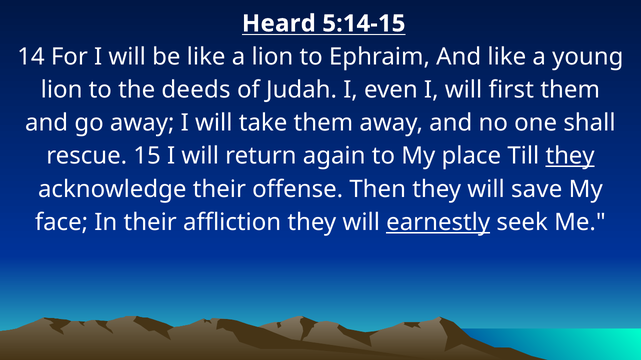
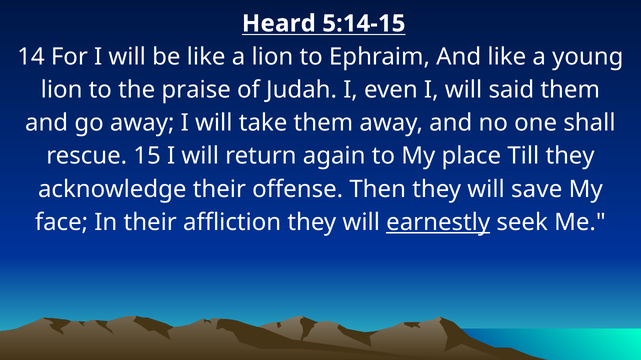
deeds: deeds -> praise
first: first -> said
they at (570, 156) underline: present -> none
